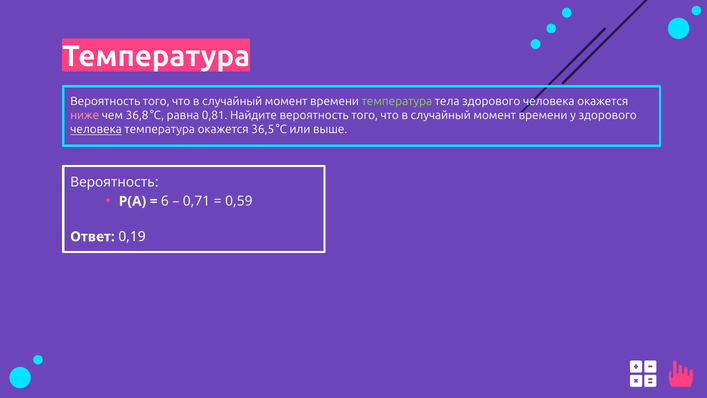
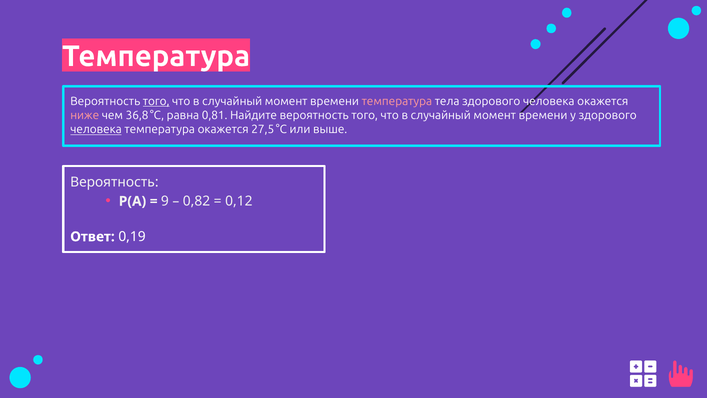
того at (156, 101) underline: none -> present
температура at (397, 101) colour: light green -> pink
36,5: 36,5 -> 27,5
6: 6 -> 9
0,71: 0,71 -> 0,82
0,59: 0,59 -> 0,12
